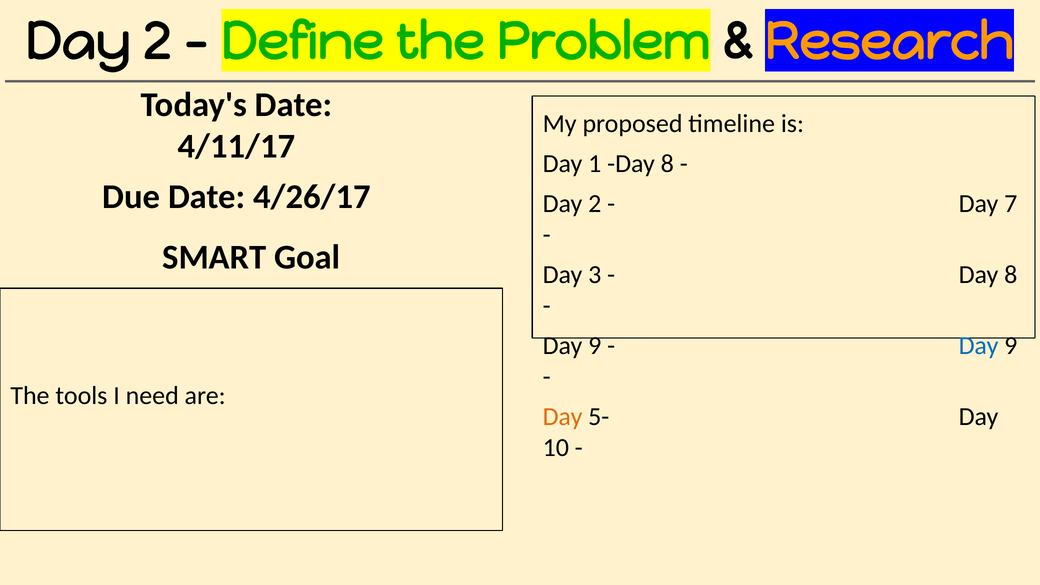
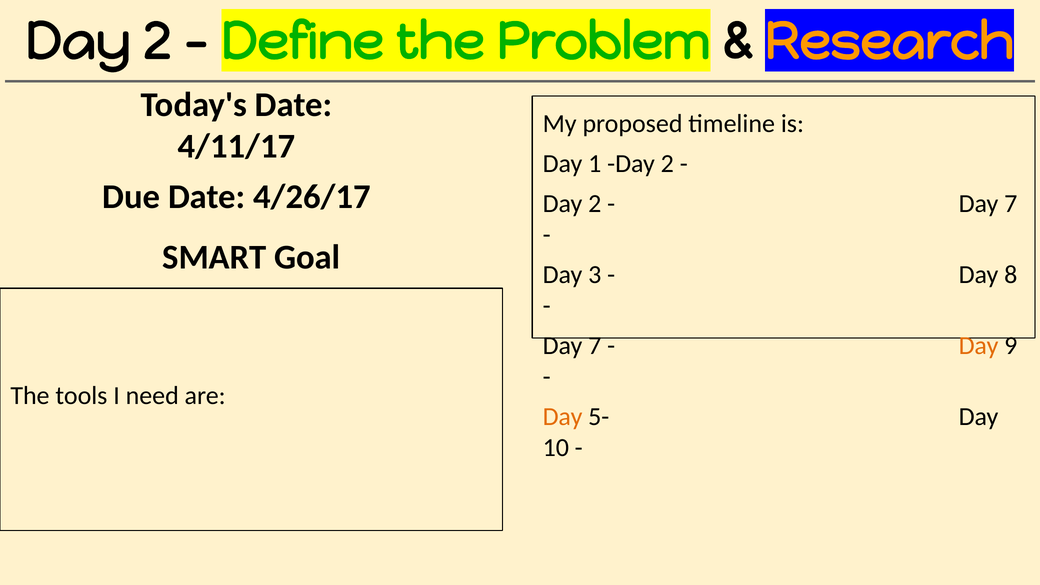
1 Day 8: 8 -> 2
9 at (595, 346): 9 -> 7
Day at (979, 346) colour: blue -> orange
